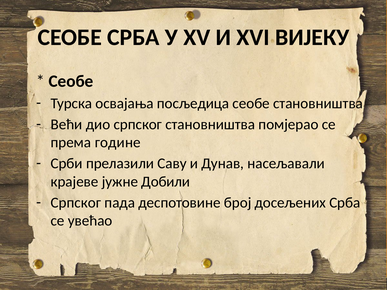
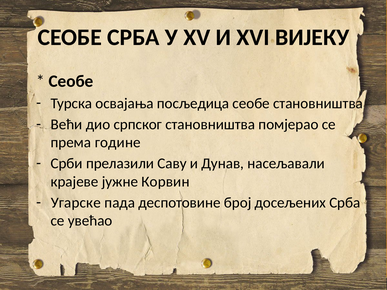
Добили: Добили -> Корвин
Српског at (76, 203): Српског -> Угарске
